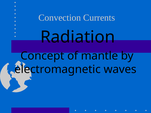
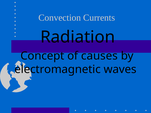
mantle: mantle -> causes
